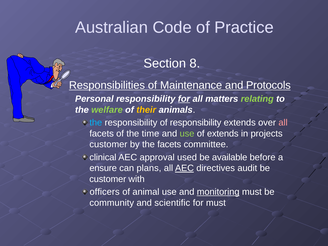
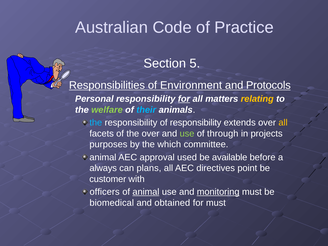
8: 8 -> 5
Maintenance: Maintenance -> Environment
relating colour: light green -> yellow
their colour: yellow -> light blue
all at (283, 123) colour: pink -> yellow
the time: time -> over
of extends: extends -> through
customer at (108, 144): customer -> purposes
the facets: facets -> which
clinical at (103, 157): clinical -> animal
ensure: ensure -> always
AEC at (184, 168) underline: present -> none
audit: audit -> point
animal at (146, 192) underline: none -> present
community: community -> biomedical
scientific: scientific -> obtained
